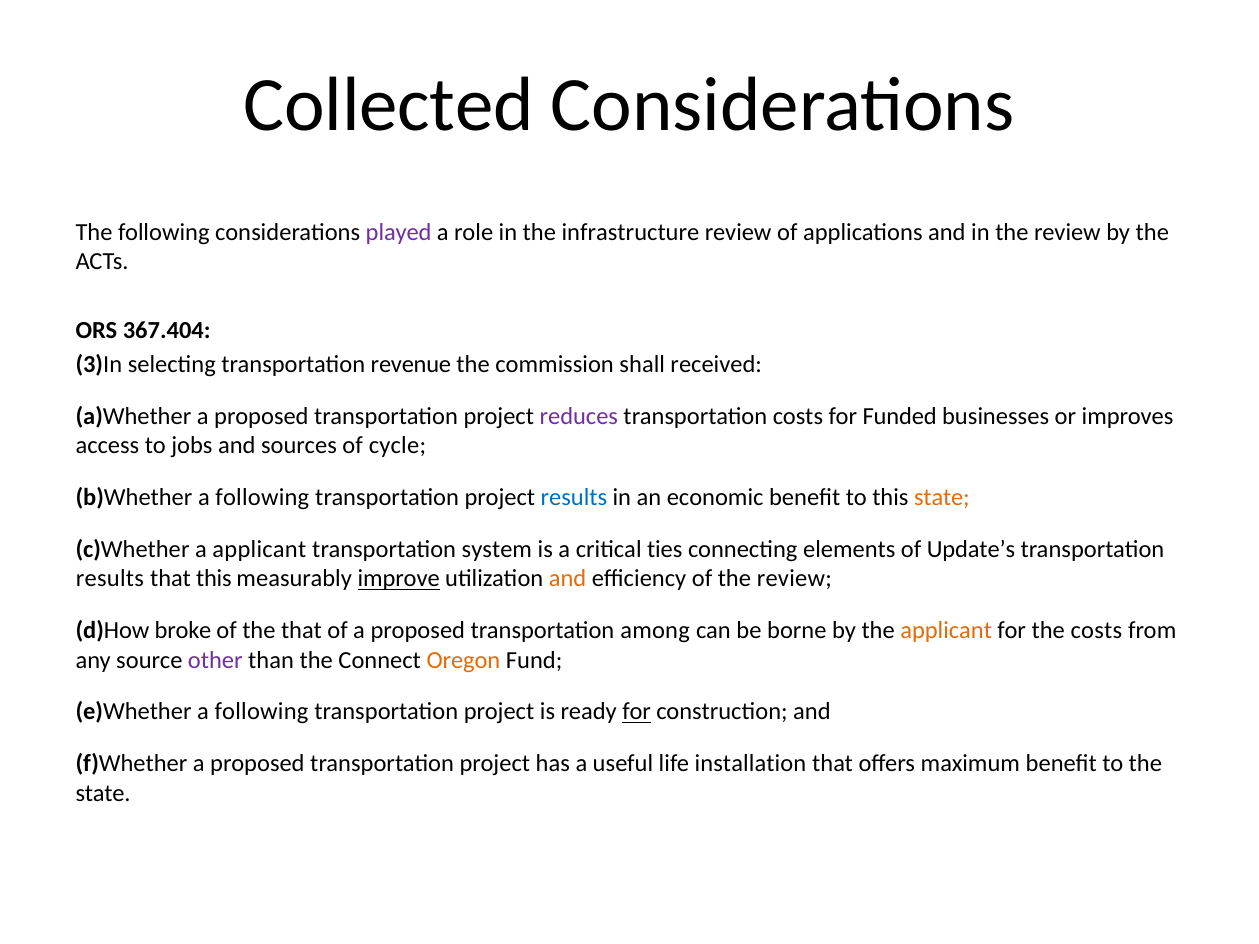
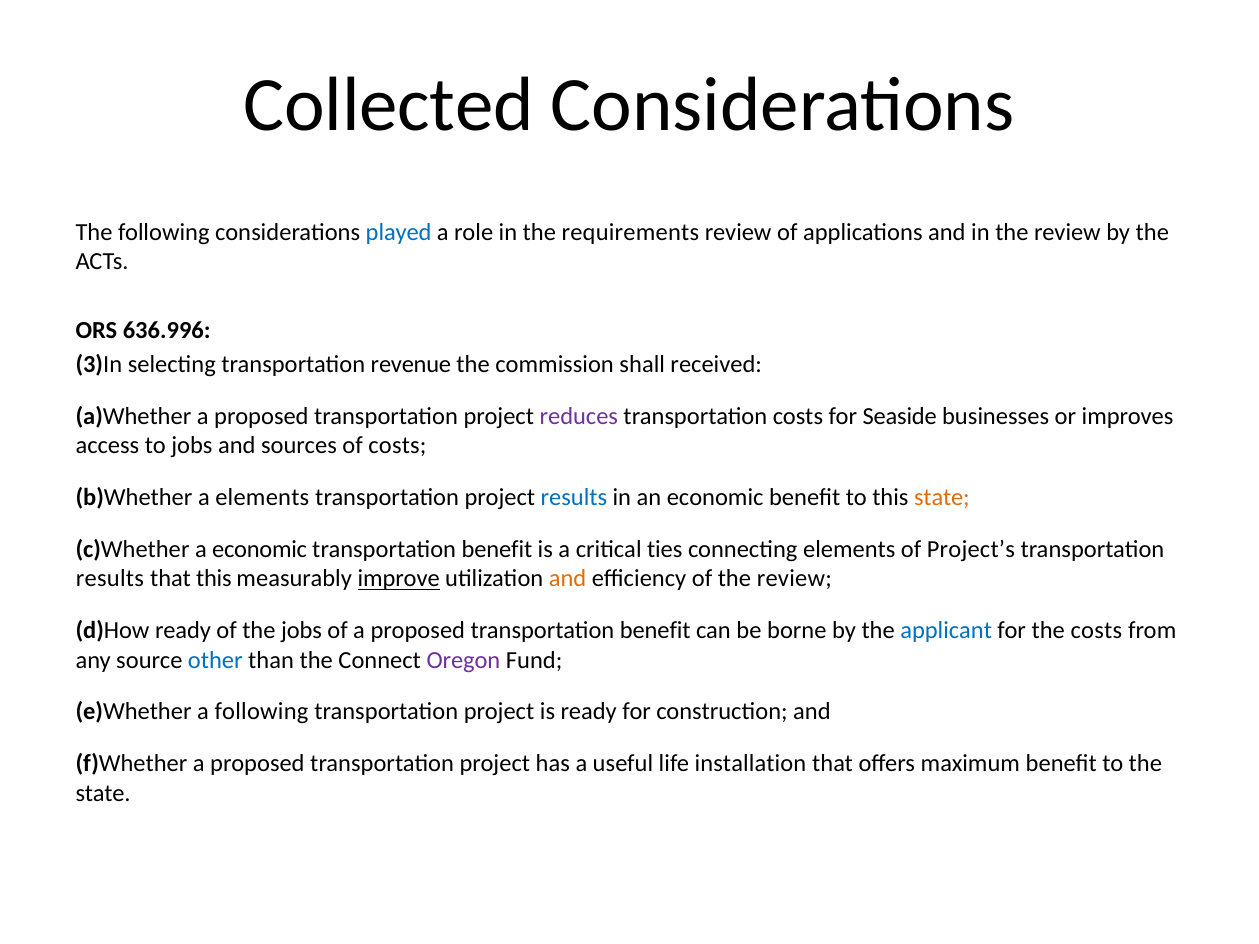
played colour: purple -> blue
infrastructure: infrastructure -> requirements
367.404: 367.404 -> 636.996
Funded: Funded -> Seaside
of cycle: cycle -> costs
b)Whether a following: following -> elements
a applicant: applicant -> economic
system at (497, 550): system -> benefit
Update’s: Update’s -> Project’s
d)How broke: broke -> ready
the that: that -> jobs
proposed transportation among: among -> benefit
applicant at (946, 631) colour: orange -> blue
other colour: purple -> blue
Oregon colour: orange -> purple
for at (637, 712) underline: present -> none
